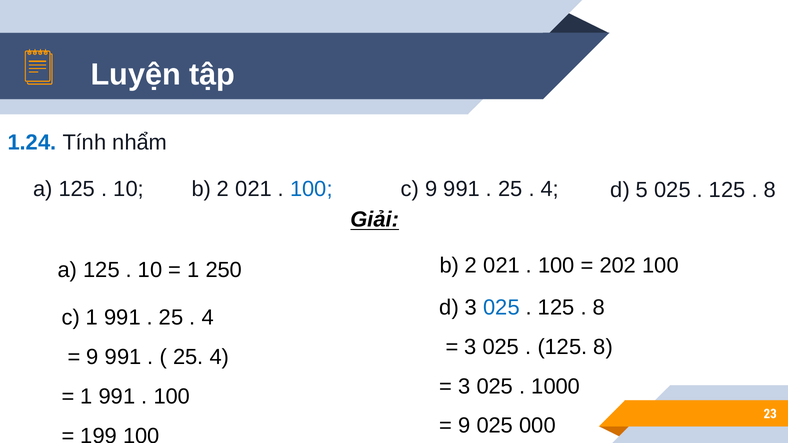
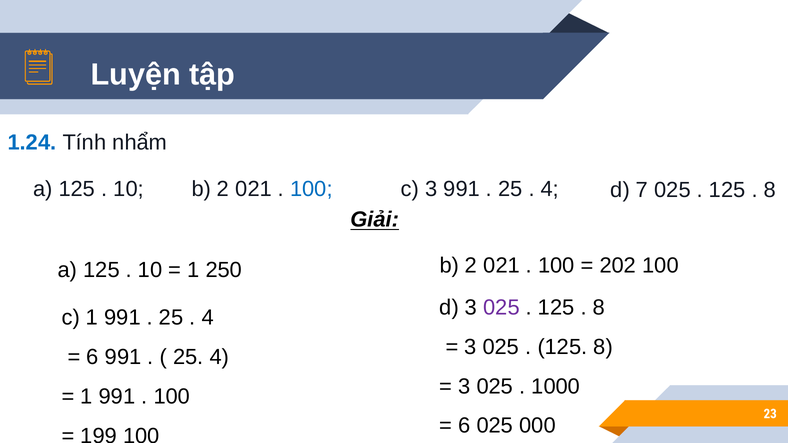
c 9: 9 -> 3
5: 5 -> 7
025 at (502, 308) colour: blue -> purple
9 at (93, 357): 9 -> 6
9 at (464, 426): 9 -> 6
